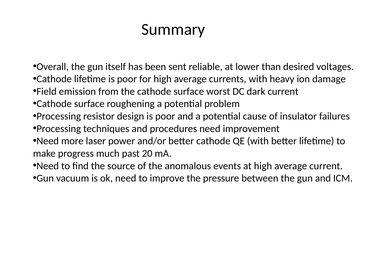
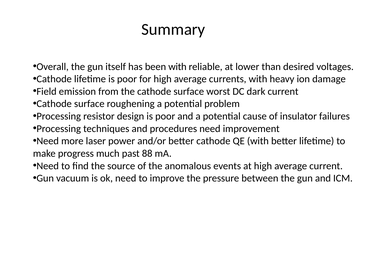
been sent: sent -> with
20: 20 -> 88
